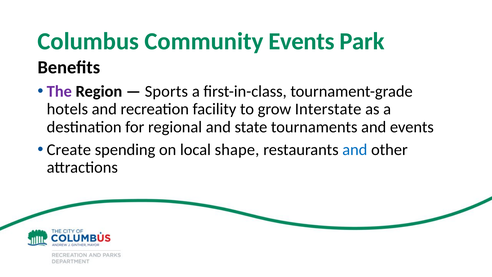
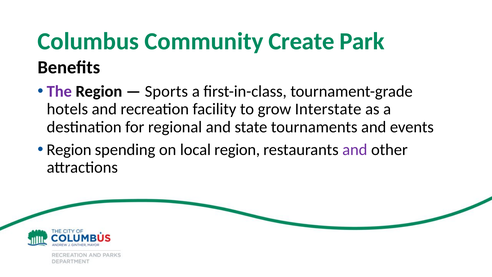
Community Events: Events -> Create
Create at (69, 150): Create -> Region
local shape: shape -> region
and at (355, 150) colour: blue -> purple
